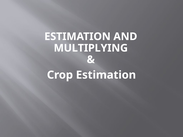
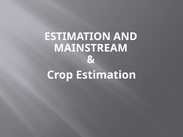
MULTIPLYING: MULTIPLYING -> MAINSTREAM
